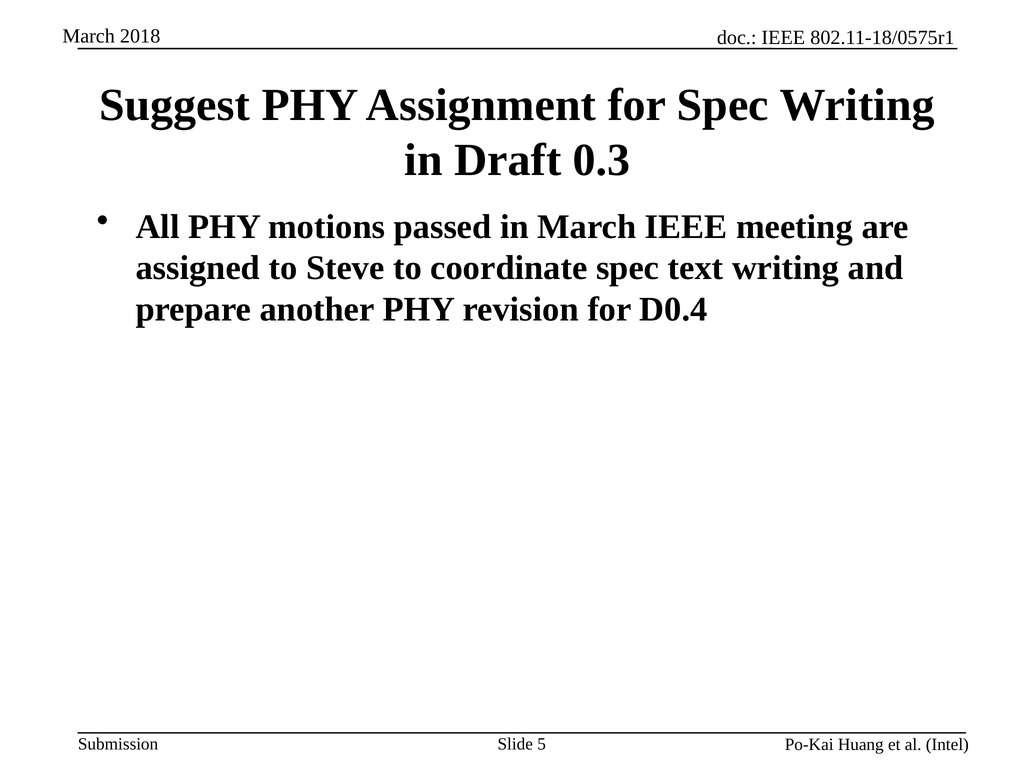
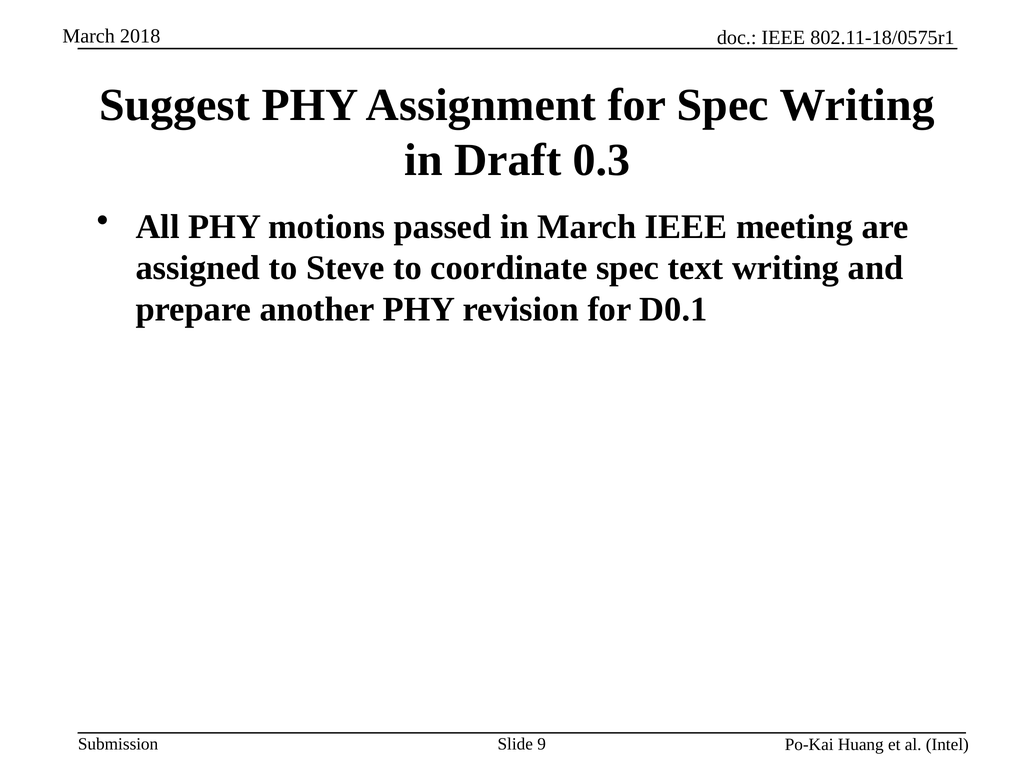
D0.4: D0.4 -> D0.1
5: 5 -> 9
